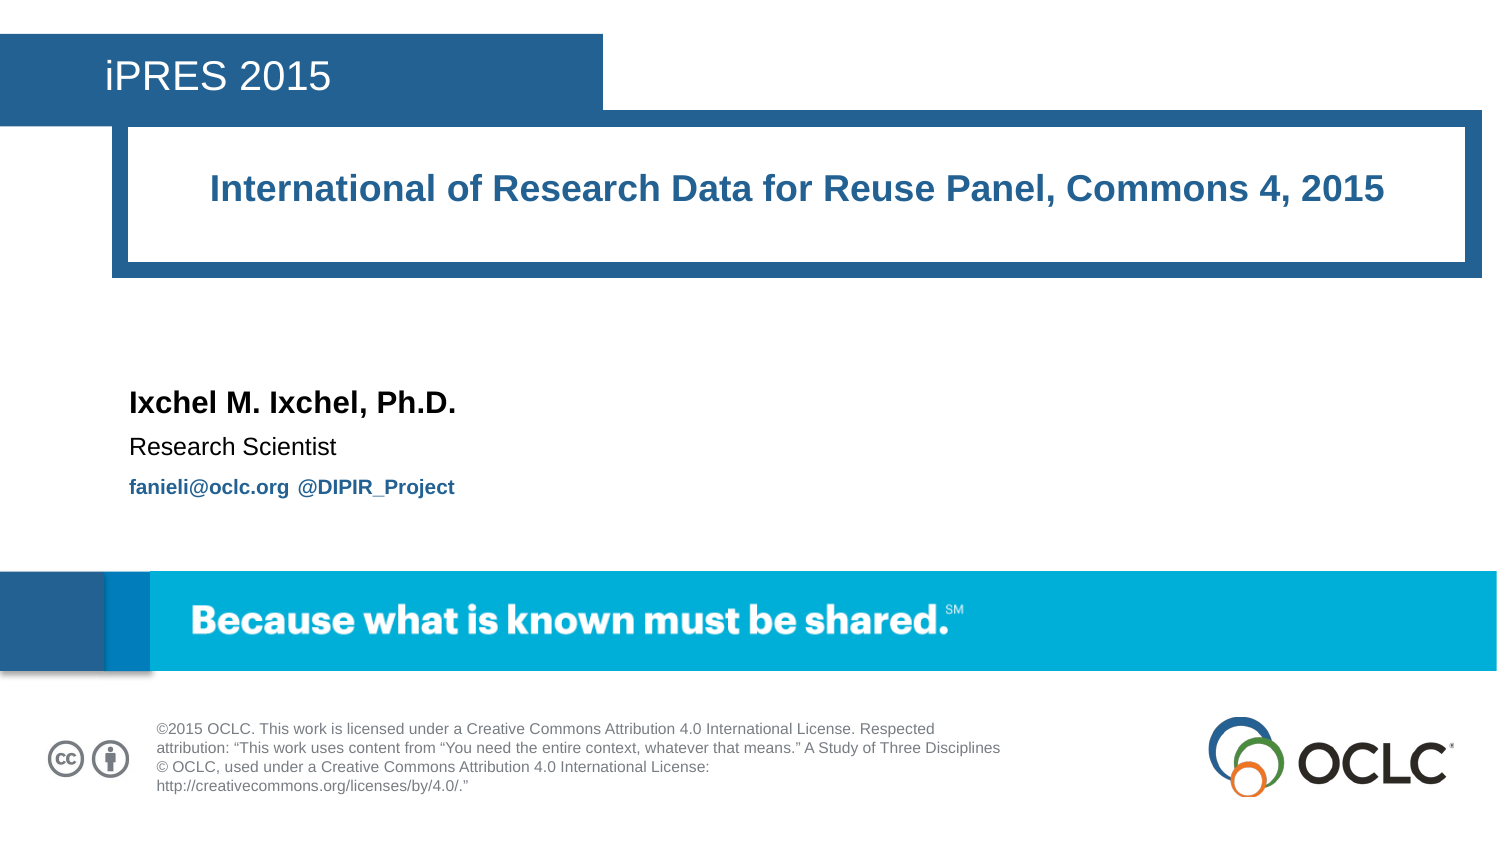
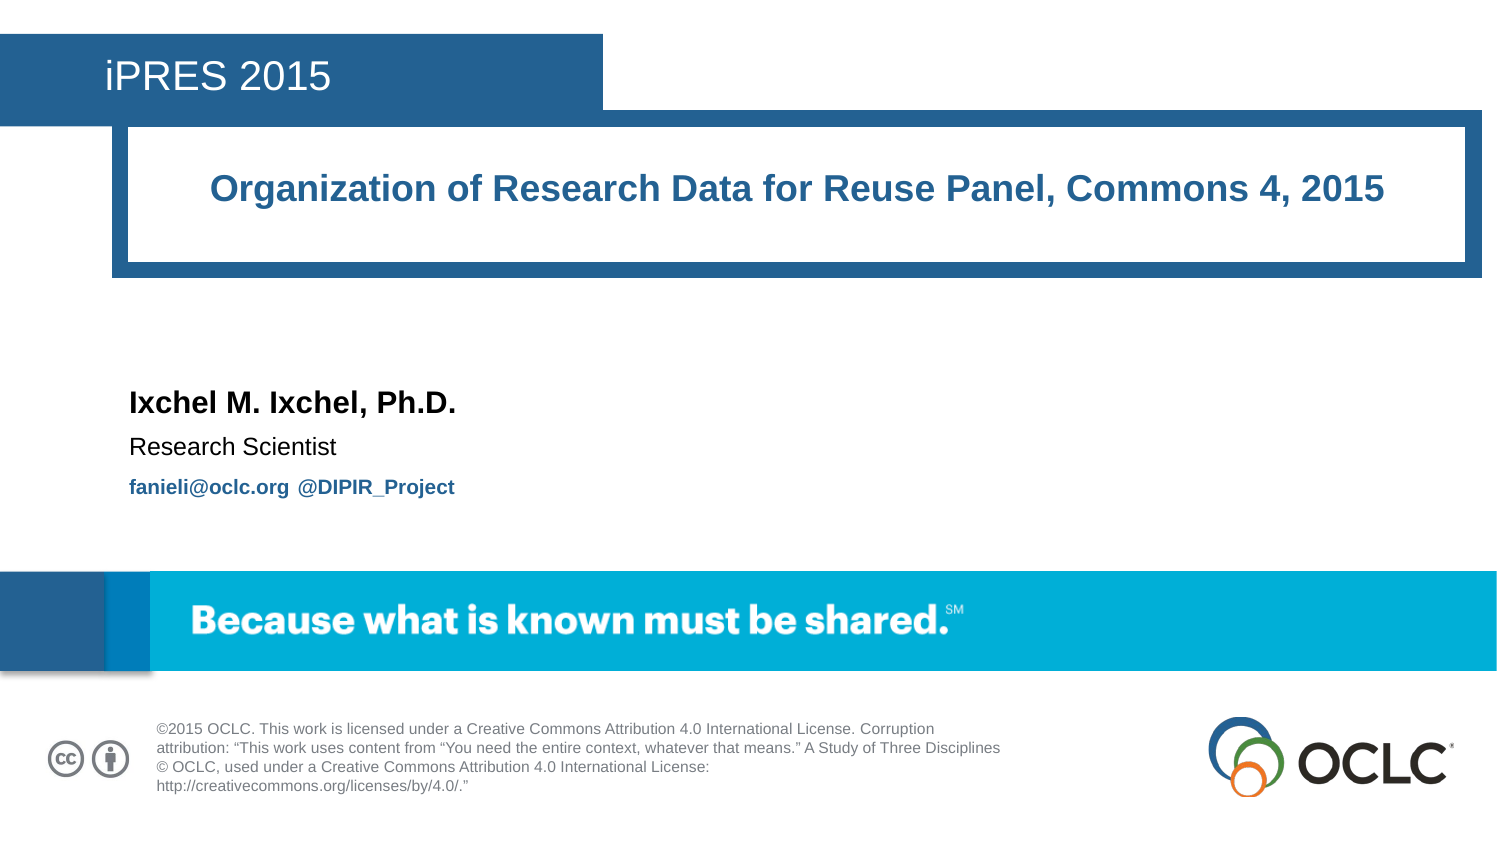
International at (323, 189): International -> Organization
Respected: Respected -> Corruption
